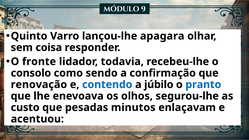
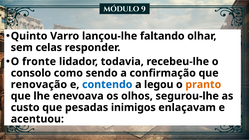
apagara: apagara -> faltando
coisa: coisa -> celas
júbilo: júbilo -> legou
pranto colour: blue -> orange
minutos: minutos -> inimigos
